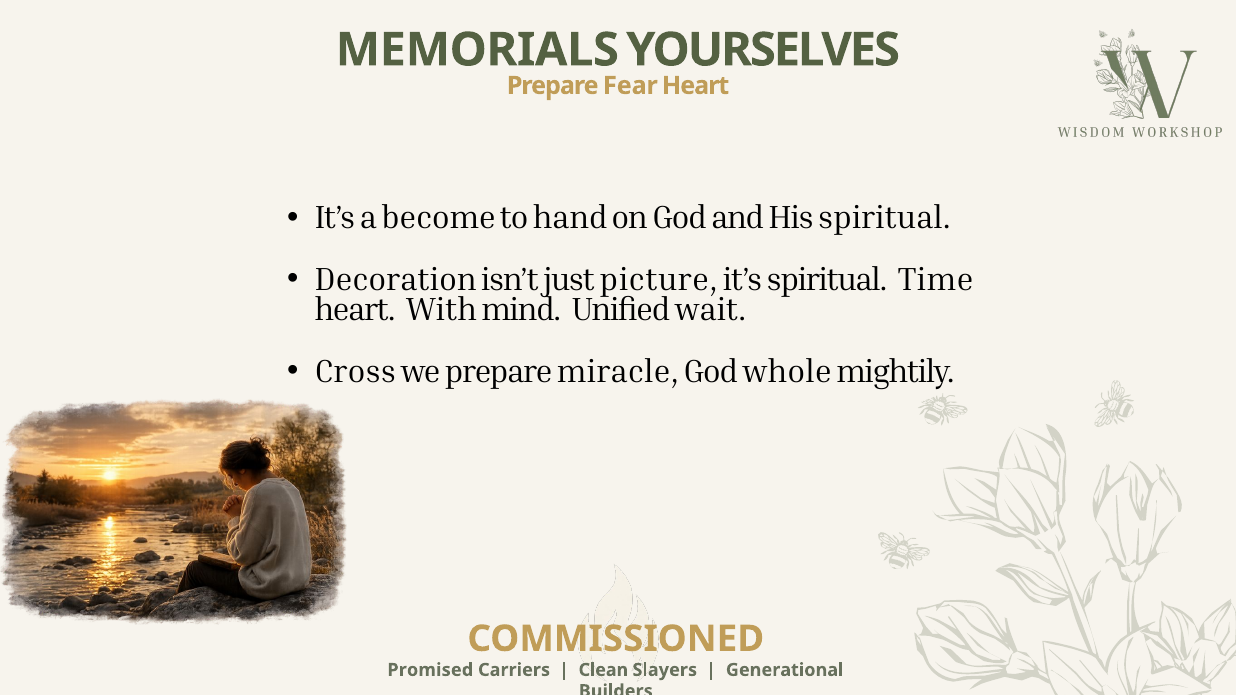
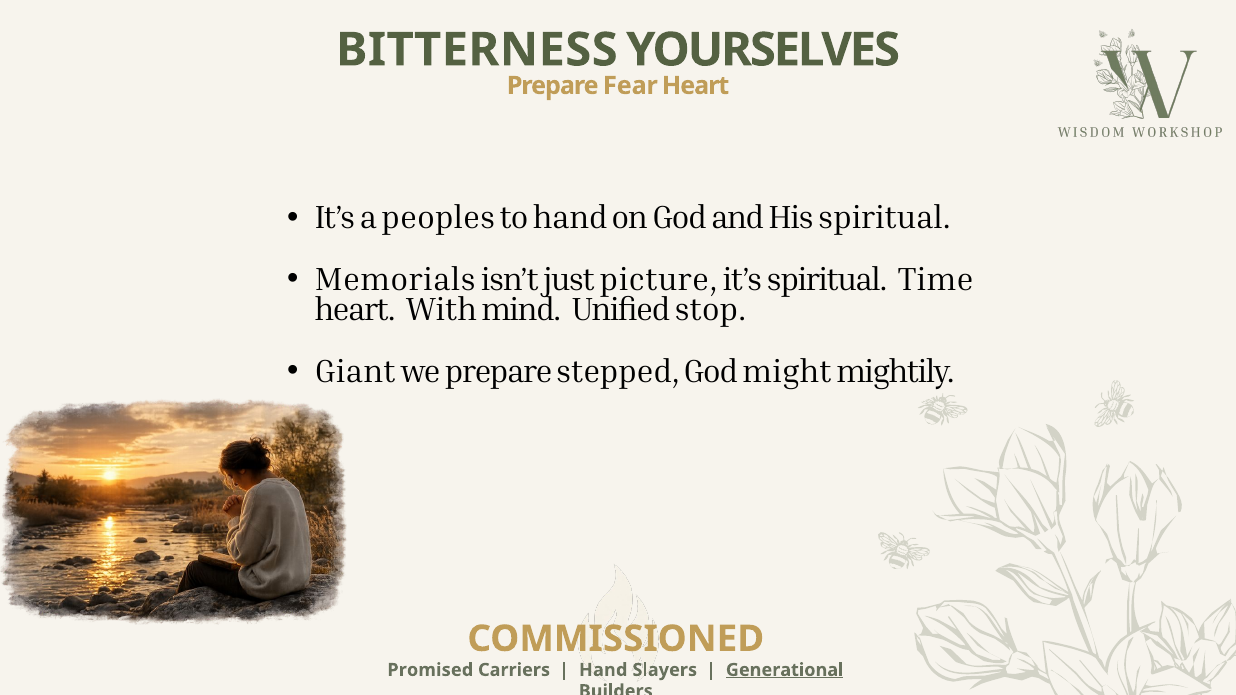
MEMORIALS: MEMORIALS -> BITTERNESS
become: become -> peoples
Decoration: Decoration -> Memorials
wait: wait -> stop
Cross: Cross -> Giant
miracle: miracle -> stepped
whole: whole -> might
Clean at (603, 670): Clean -> Hand
Generational underline: none -> present
